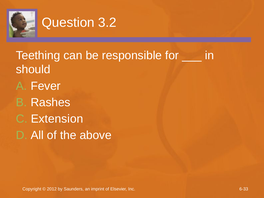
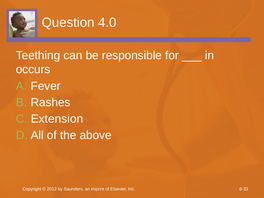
3.2: 3.2 -> 4.0
should: should -> occurs
